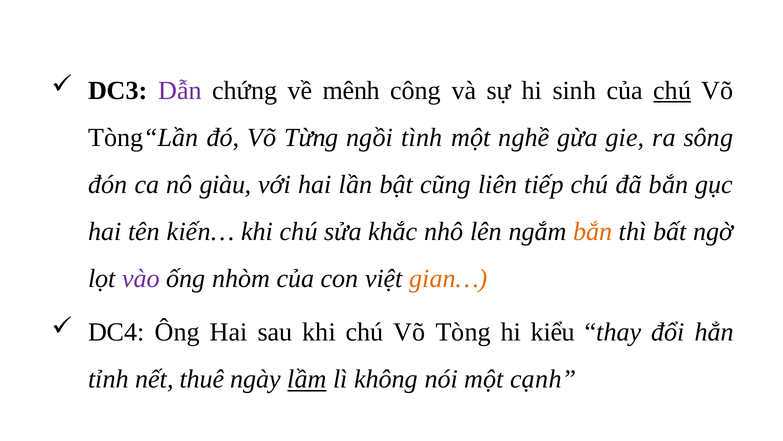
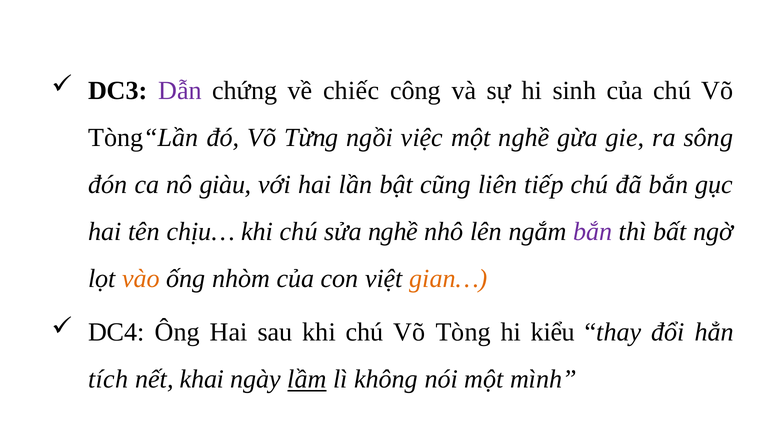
mênh: mênh -> chiếc
chú at (672, 90) underline: present -> none
tình: tình -> việc
kiến…: kiến… -> chịu…
sửa khắc: khắc -> nghề
bắn at (593, 231) colour: orange -> purple
vào colour: purple -> orange
tỉnh: tỉnh -> tích
thuê: thuê -> khai
cạnh: cạnh -> mình
